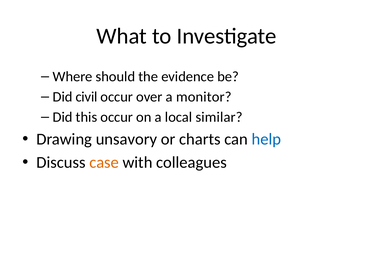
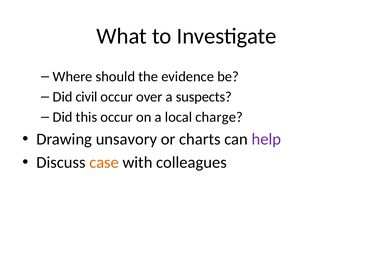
monitor: monitor -> suspects
similar: similar -> charge
help colour: blue -> purple
